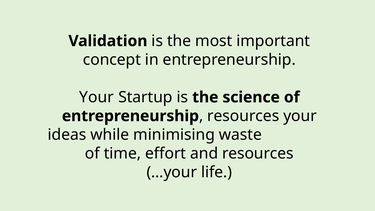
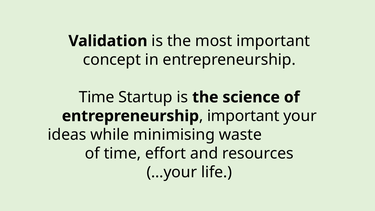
Your at (97, 97): Your -> Time
resources at (243, 116): resources -> important
